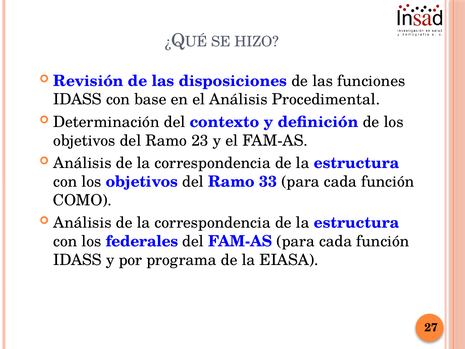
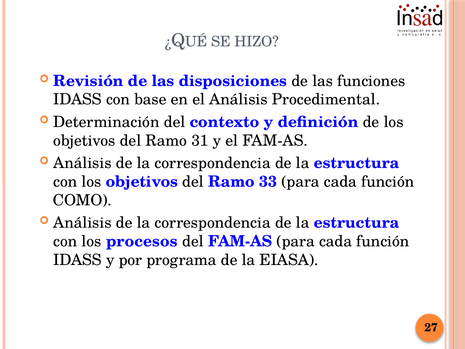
23: 23 -> 31
federales: federales -> procesos
